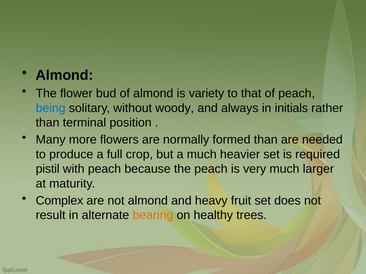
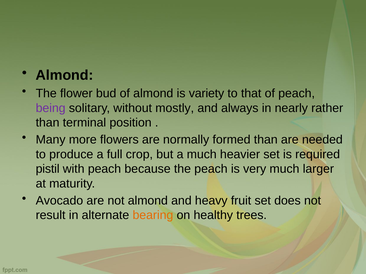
being colour: blue -> purple
woody: woody -> mostly
initials: initials -> nearly
Complex: Complex -> Avocado
